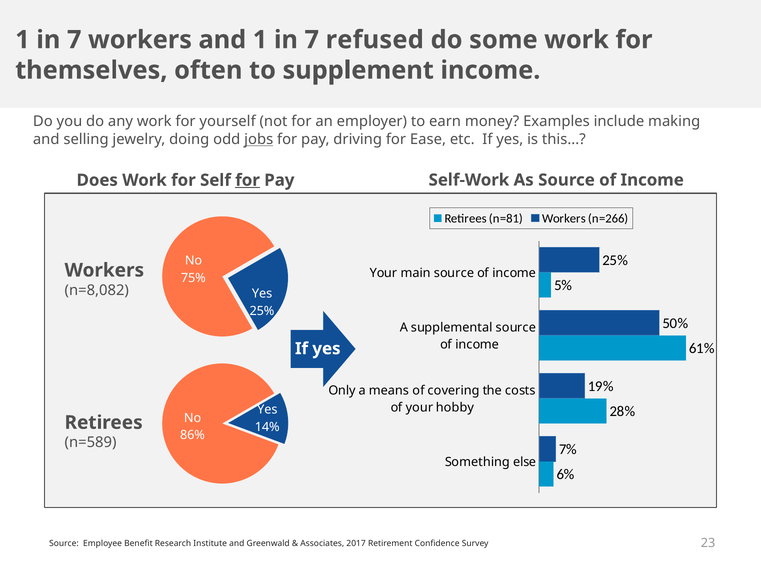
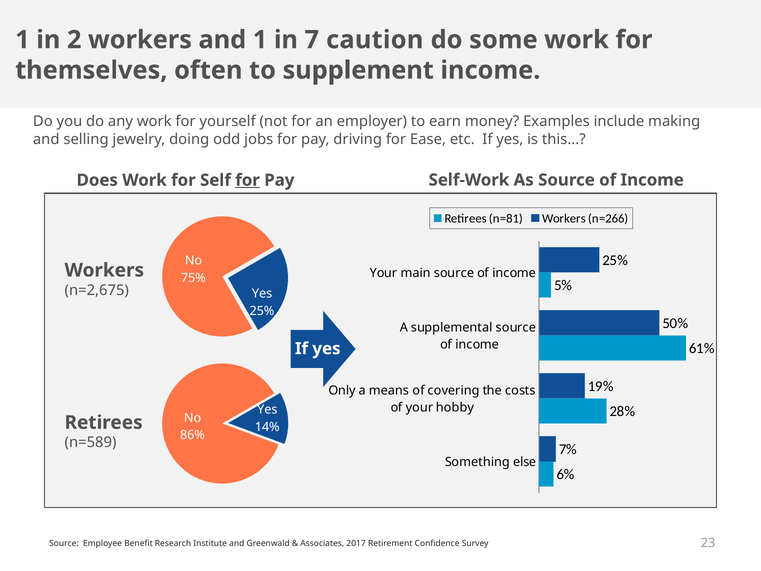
7 at (74, 40): 7 -> 2
refused: refused -> caution
jobs underline: present -> none
n=8,082: n=8,082 -> n=2,675
